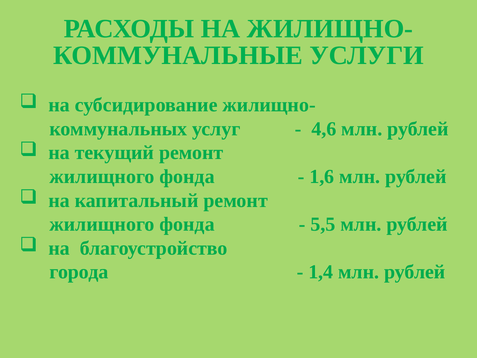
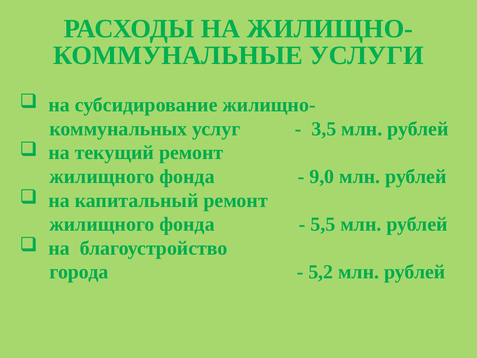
4,6: 4,6 -> 3,5
1,6: 1,6 -> 9,0
1,4: 1,4 -> 5,2
